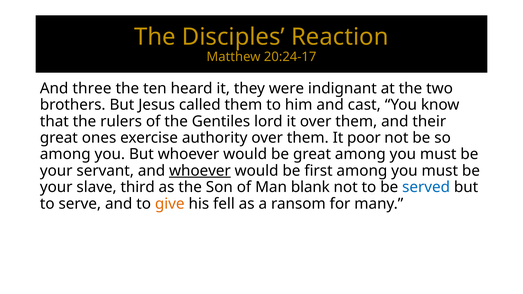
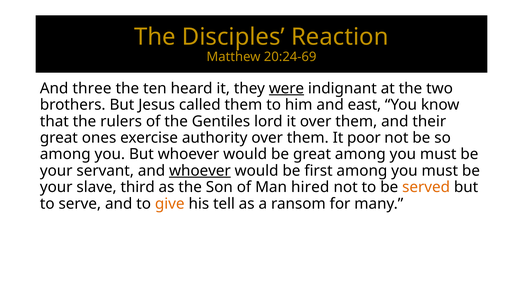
20:24-17: 20:24-17 -> 20:24-69
were underline: none -> present
cast: cast -> east
blank: blank -> hired
served colour: blue -> orange
fell: fell -> tell
